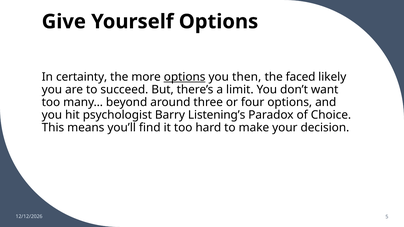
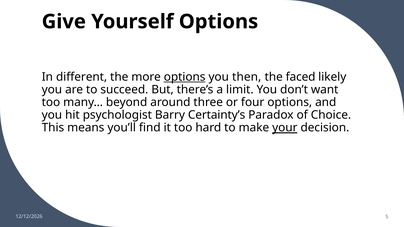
certainty: certainty -> different
Listening’s: Listening’s -> Certainty’s
your underline: none -> present
